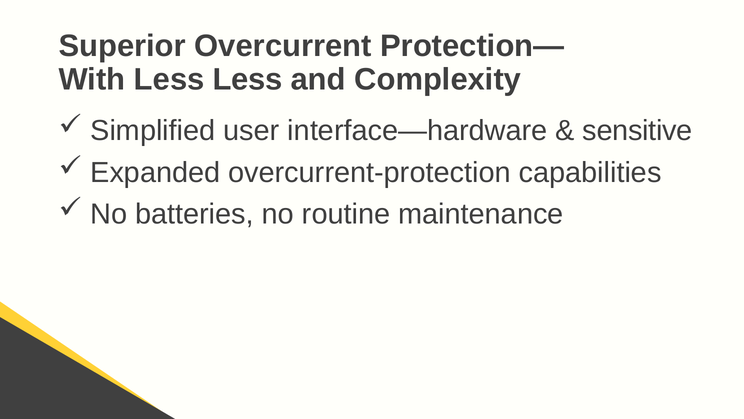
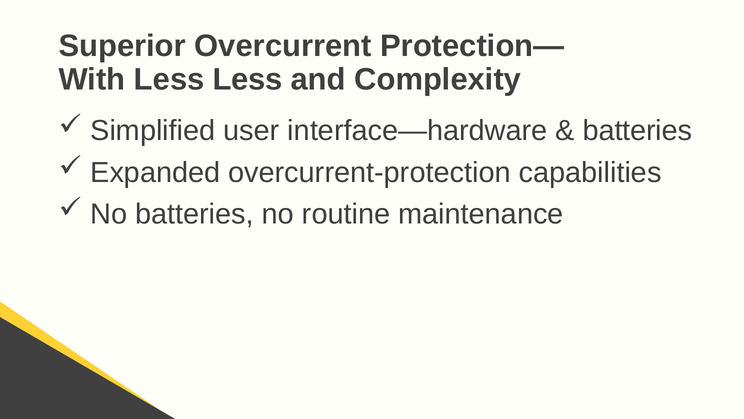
sensitive at (637, 131): sensitive -> batteries
